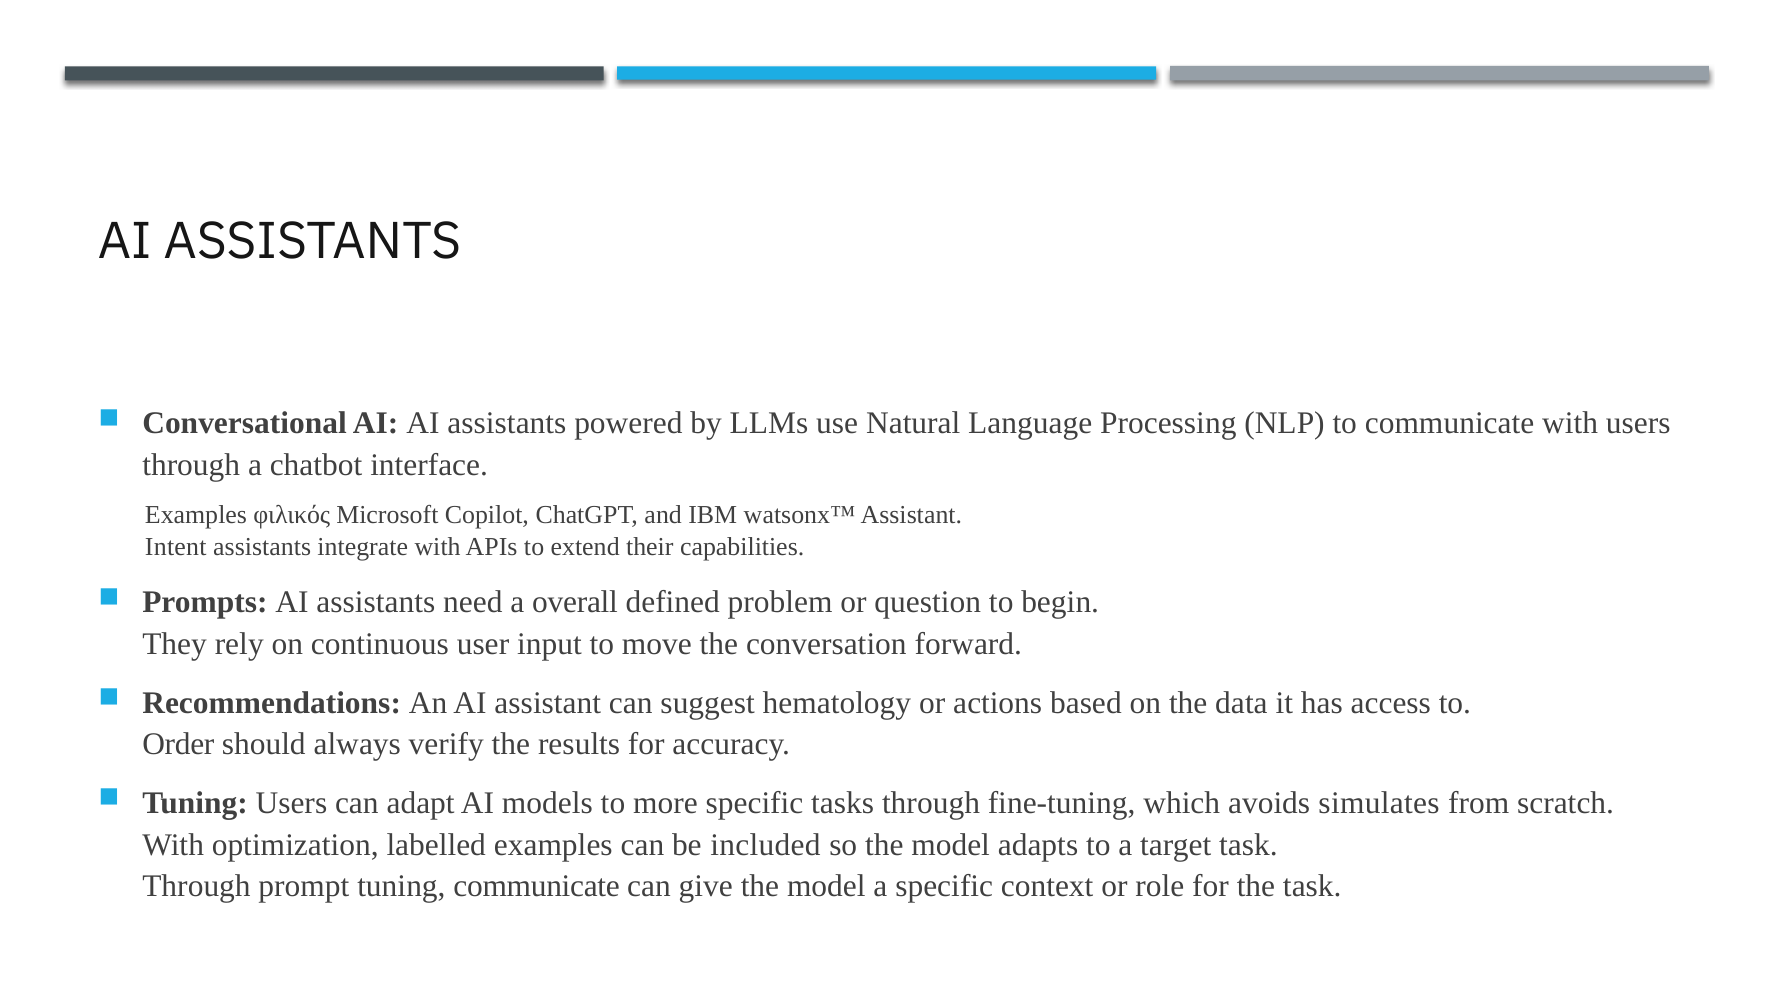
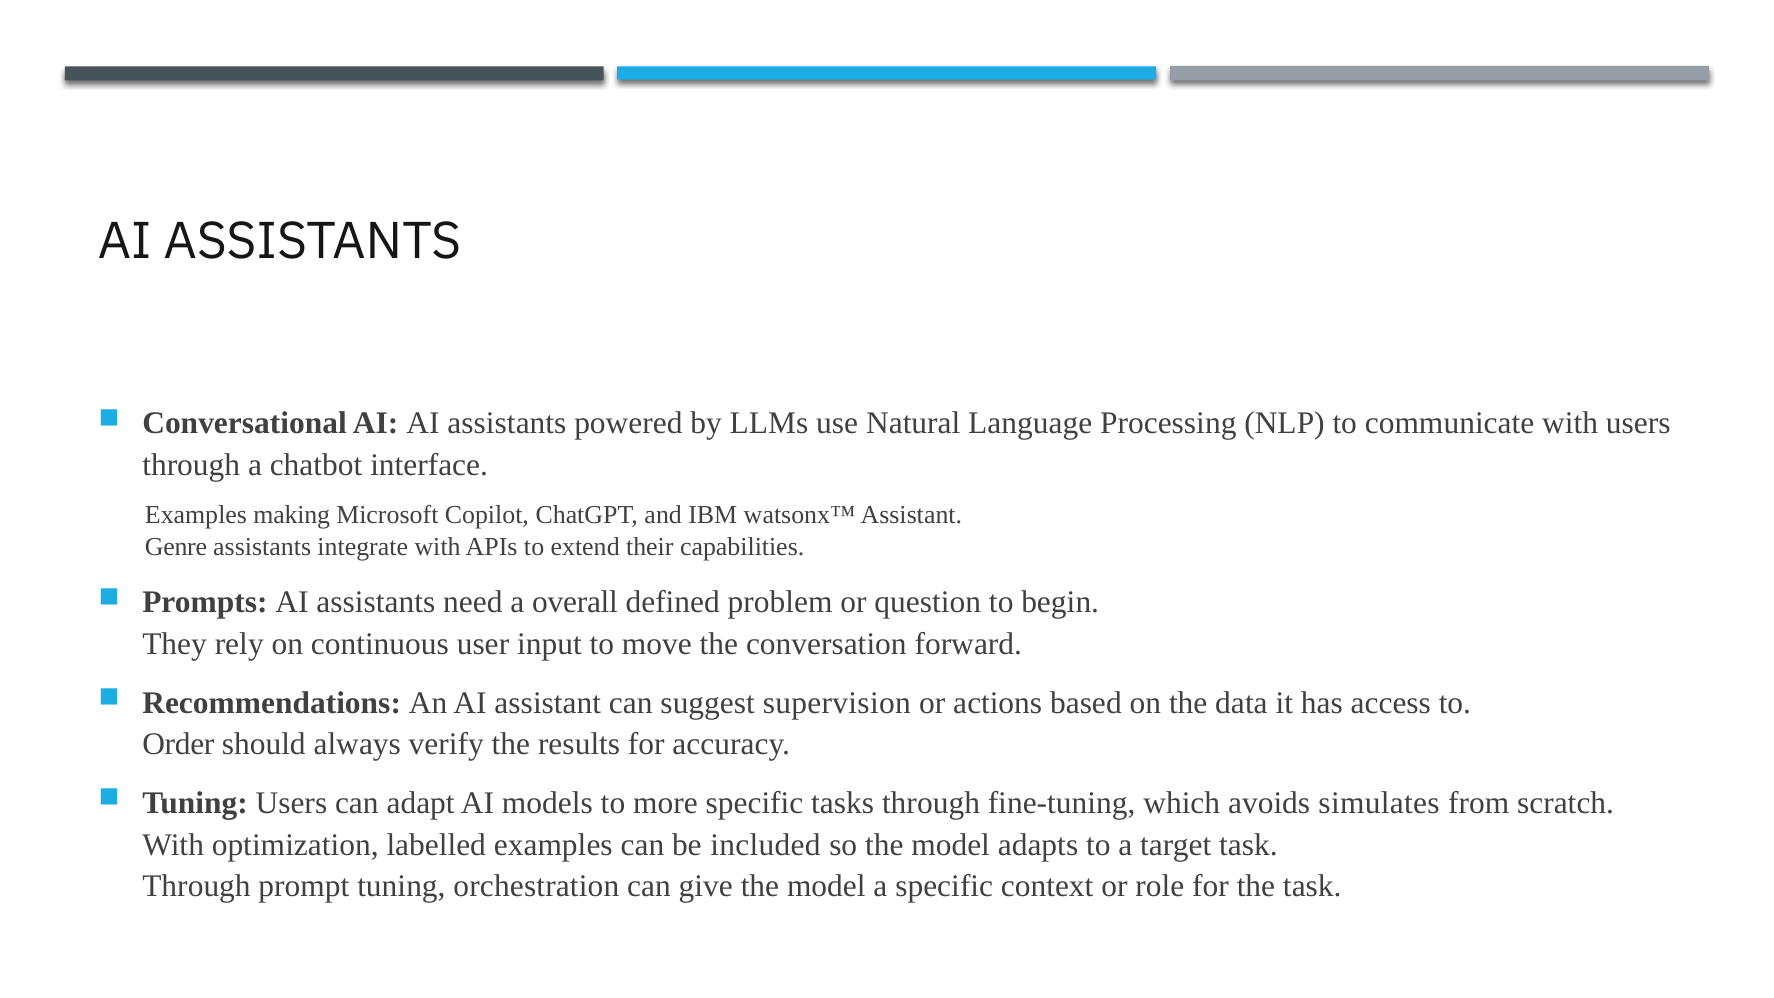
φιλικός: φιλικός -> making
Intent: Intent -> Genre
hematology: hematology -> supervision
tuning communicate: communicate -> orchestration
